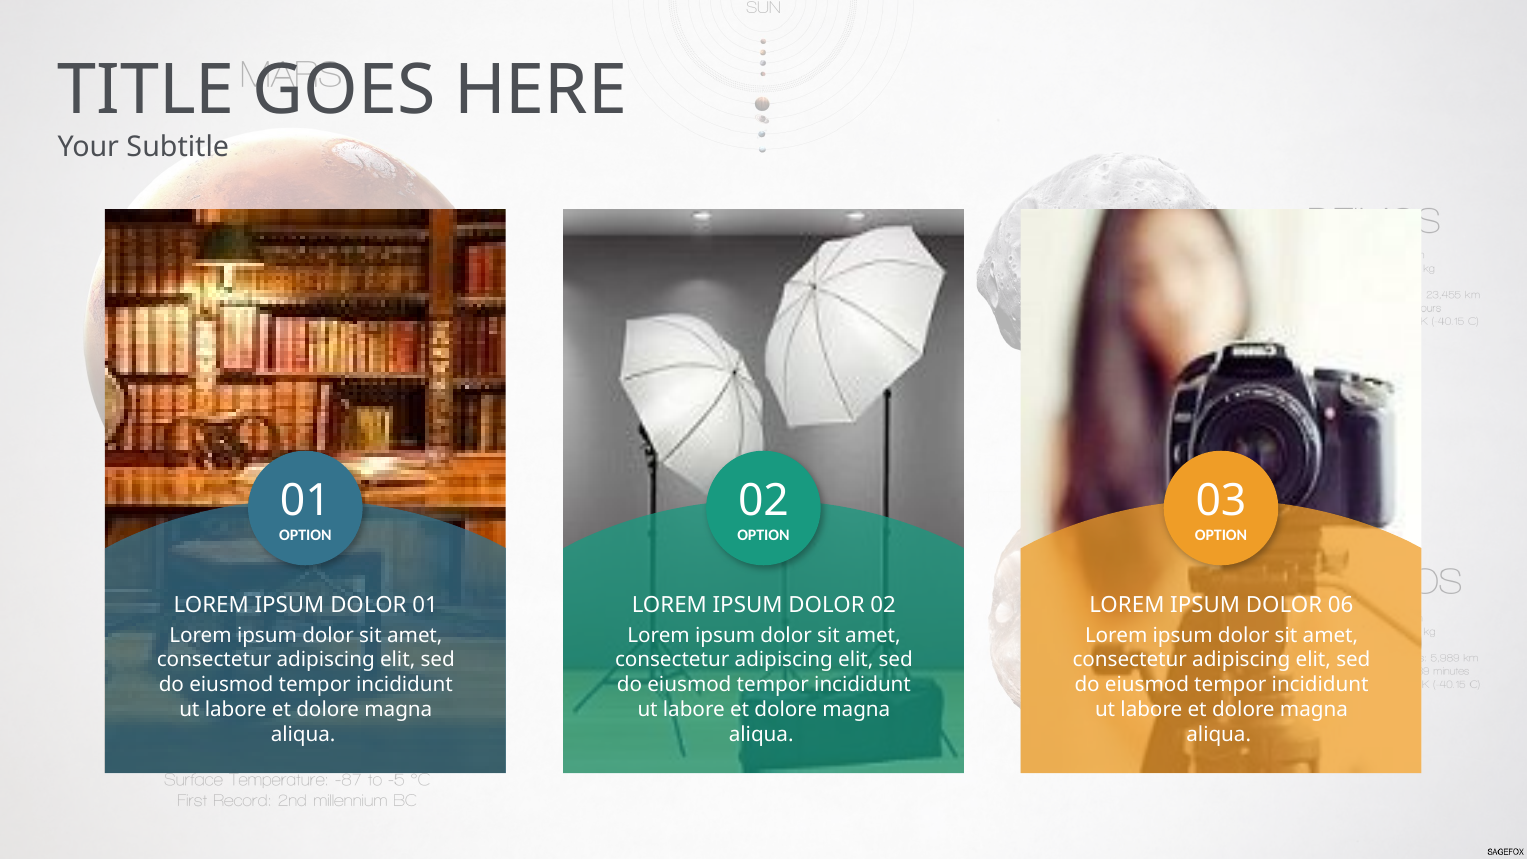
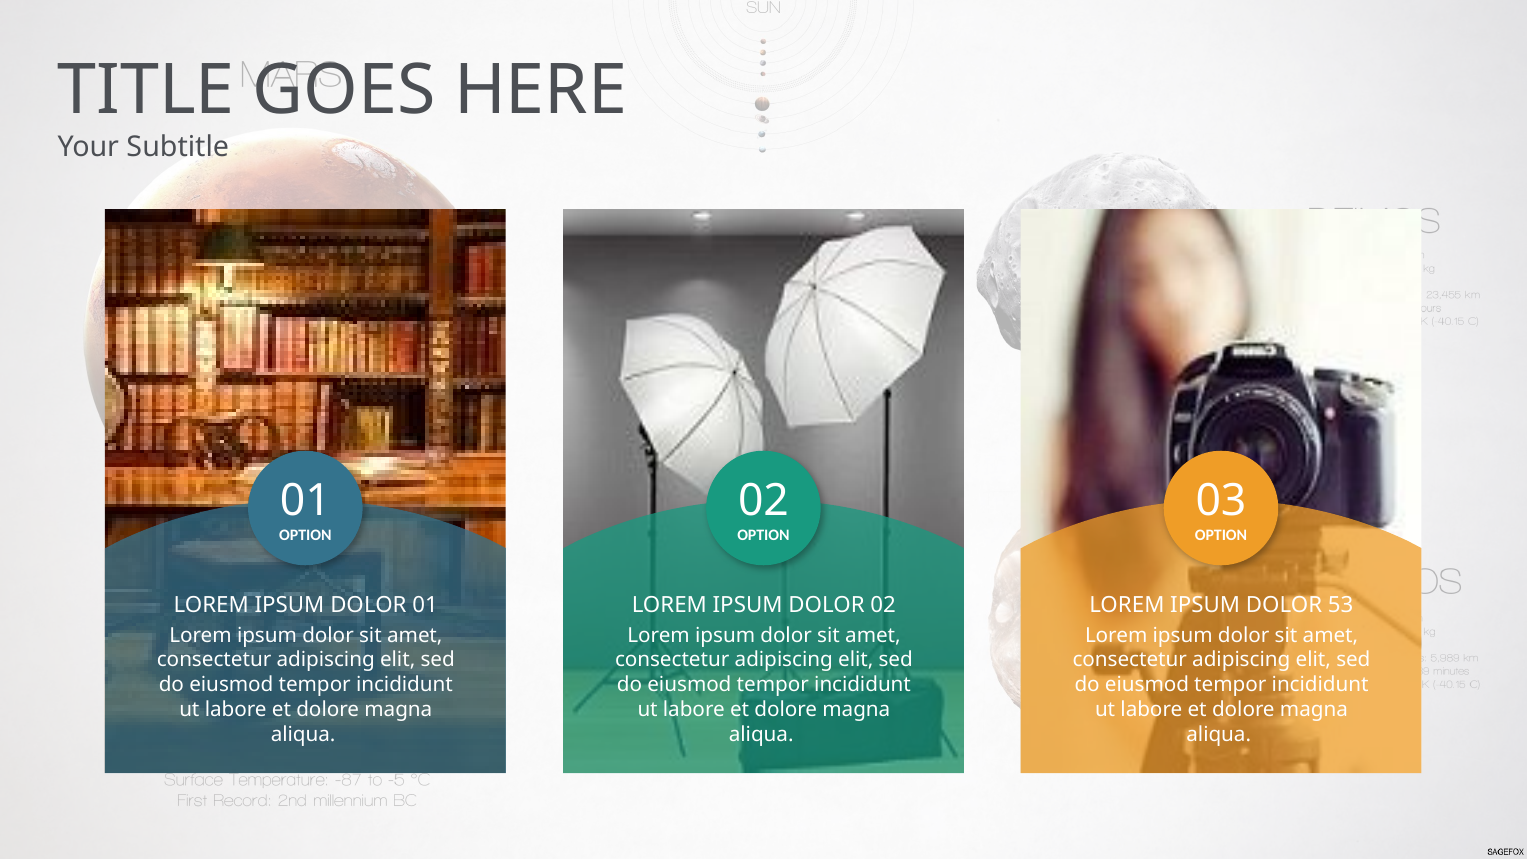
06: 06 -> 53
